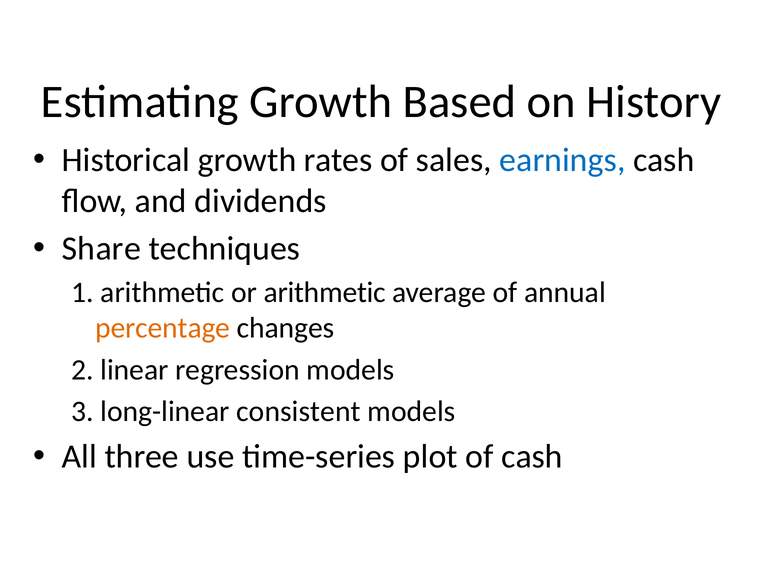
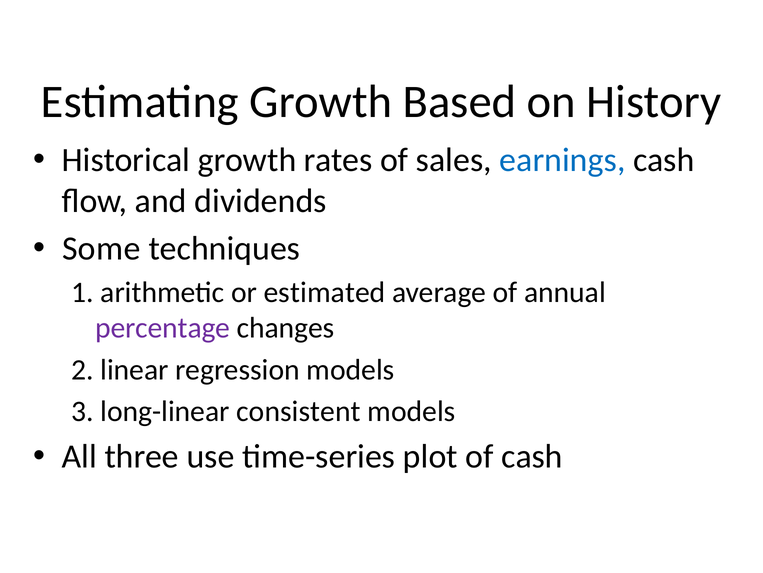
Share: Share -> Some
or arithmetic: arithmetic -> estimated
percentage colour: orange -> purple
